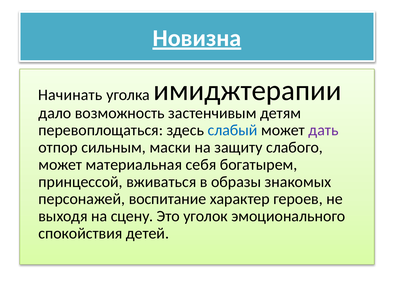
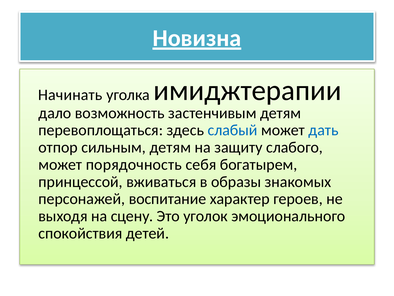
дать colour: purple -> blue
сильным маски: маски -> детям
материальная: материальная -> порядочность
